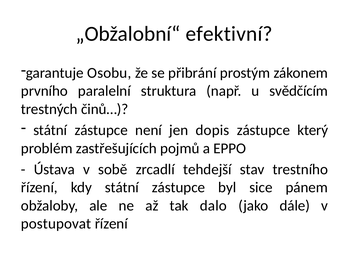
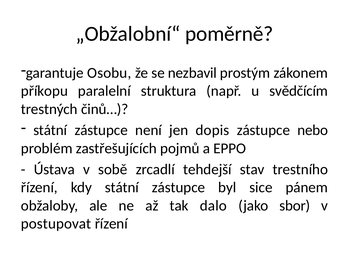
efektivní: efektivní -> poměrně
přibrání: přibrání -> nezbavil
prvního: prvního -> příkopu
který: který -> nebo
dále: dále -> sbor
